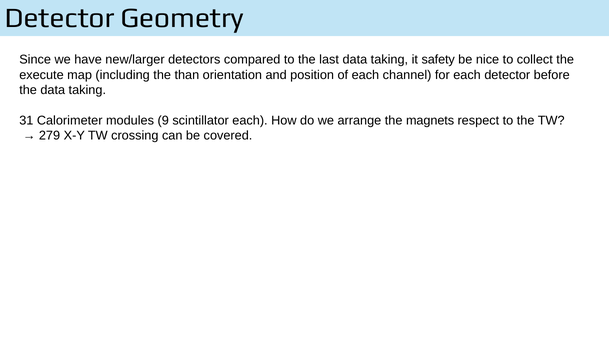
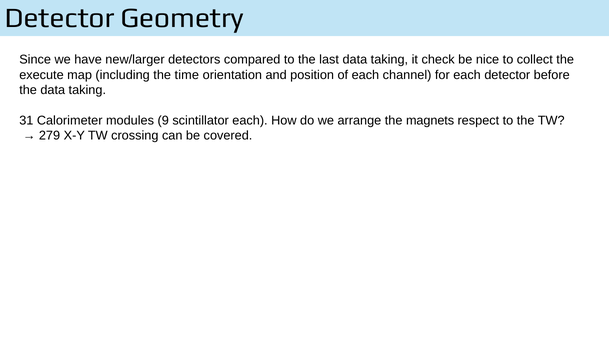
safety: safety -> check
than: than -> time
